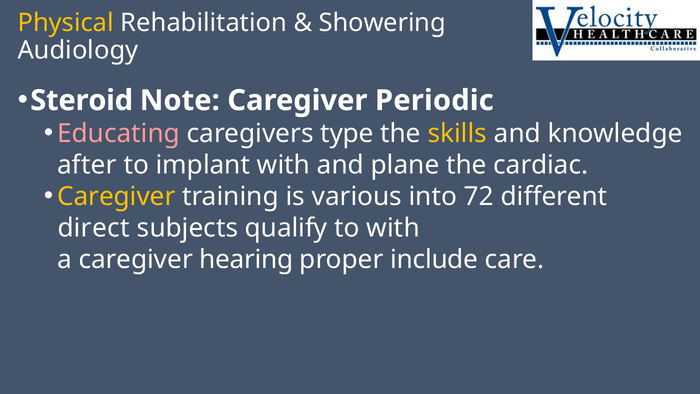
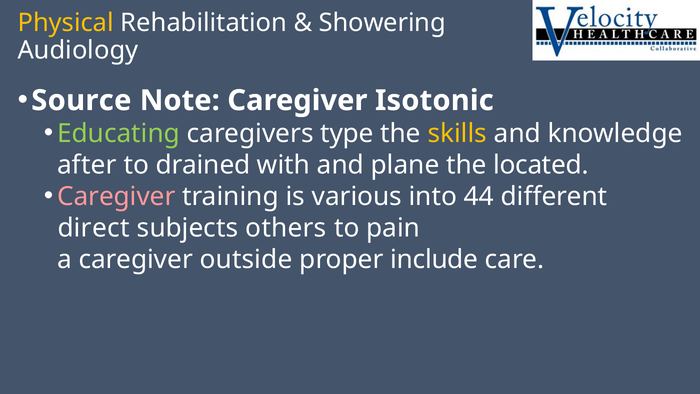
Steroid: Steroid -> Source
Periodic: Periodic -> Isotonic
Educating colour: pink -> light green
implant: implant -> drained
cardiac: cardiac -> located
Caregiver at (116, 196) colour: yellow -> pink
72: 72 -> 44
qualify: qualify -> others
to with: with -> pain
hearing: hearing -> outside
